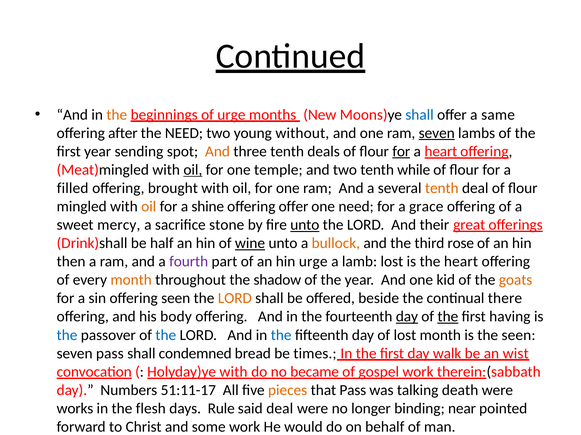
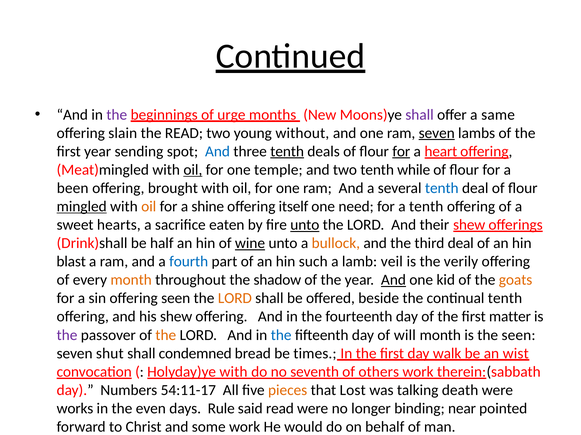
the at (117, 115) colour: orange -> purple
shall at (420, 115) colour: blue -> purple
after: after -> slain
the NEED: NEED -> READ
And at (217, 152) colour: orange -> blue
tenth at (287, 152) underline: none -> present
filled: filled -> been
tenth at (442, 188) colour: orange -> blue
mingled underline: none -> present
offering offer: offer -> itself
a grace: grace -> tenth
mercy: mercy -> hearts
stone: stone -> eaten
their great: great -> shew
third rose: rose -> deal
then: then -> blast
fourth colour: purple -> blue
hin urge: urge -> such
lamb lost: lost -> veil
the heart: heart -> verily
And at (393, 280) underline: none -> present
continual there: there -> tenth
his body: body -> shew
day at (407, 317) underline: present -> none
the at (448, 317) underline: present -> none
having: having -> matter
the at (67, 336) colour: blue -> purple
the at (166, 336) colour: blue -> orange
of lost: lost -> will
seven pass: pass -> shut
became: became -> seventh
gospel: gospel -> others
51:11-17: 51:11-17 -> 54:11-17
that Pass: Pass -> Lost
flesh: flesh -> even
said deal: deal -> read
